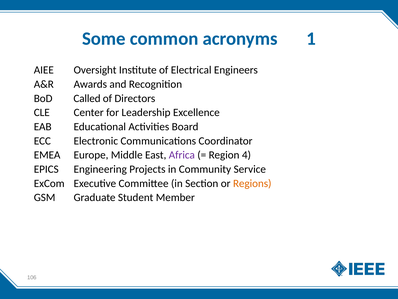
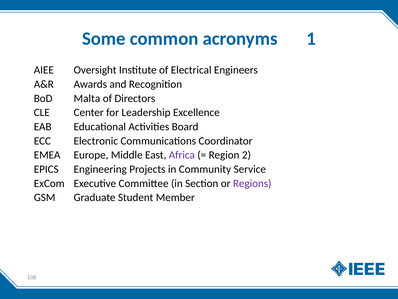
Called: Called -> Malta
4: 4 -> 2
Regions colour: orange -> purple
